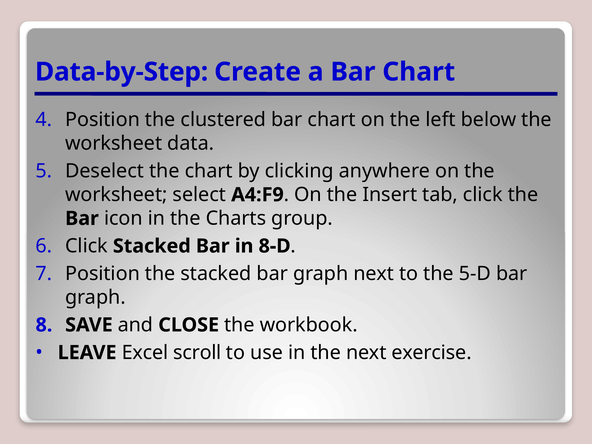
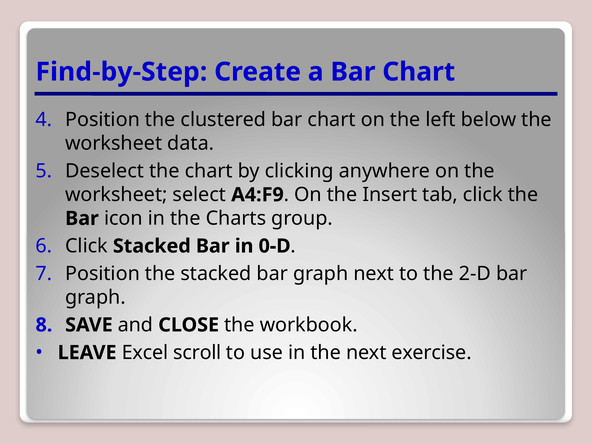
Data-by-Step: Data-by-Step -> Find-by-Step
8-D: 8-D -> 0-D
5-D: 5-D -> 2-D
